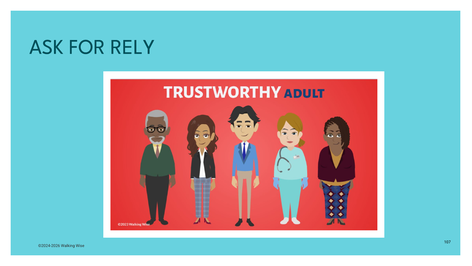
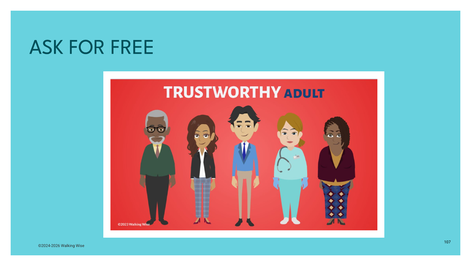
RELY: RELY -> FREE
